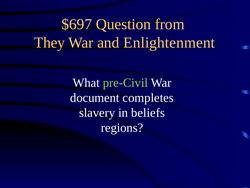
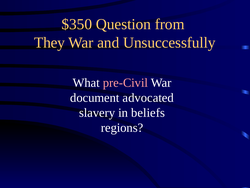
$697: $697 -> $350
Enlightenment: Enlightenment -> Unsuccessfully
pre-Civil colour: light green -> pink
completes: completes -> advocated
